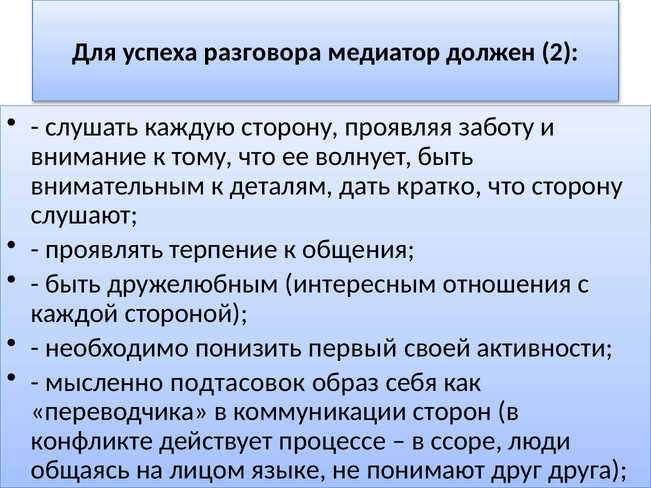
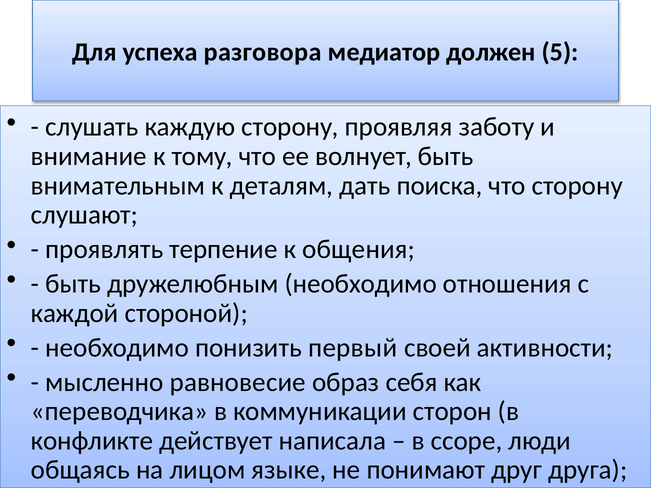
2: 2 -> 5
кратко: кратко -> поиска
дружелюбным интересным: интересным -> необходимо
подтасовок: подтасовок -> равновесие
процессе: процессе -> написала
